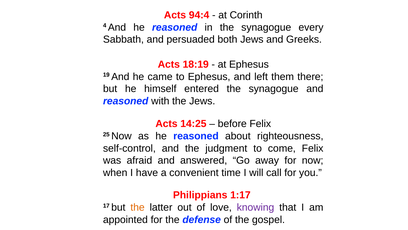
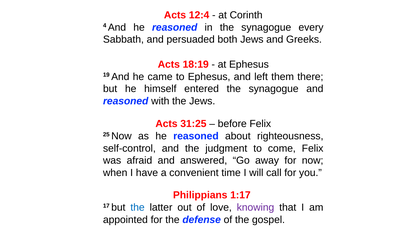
94:4: 94:4 -> 12:4
14:25: 14:25 -> 31:25
the at (138, 207) colour: orange -> blue
